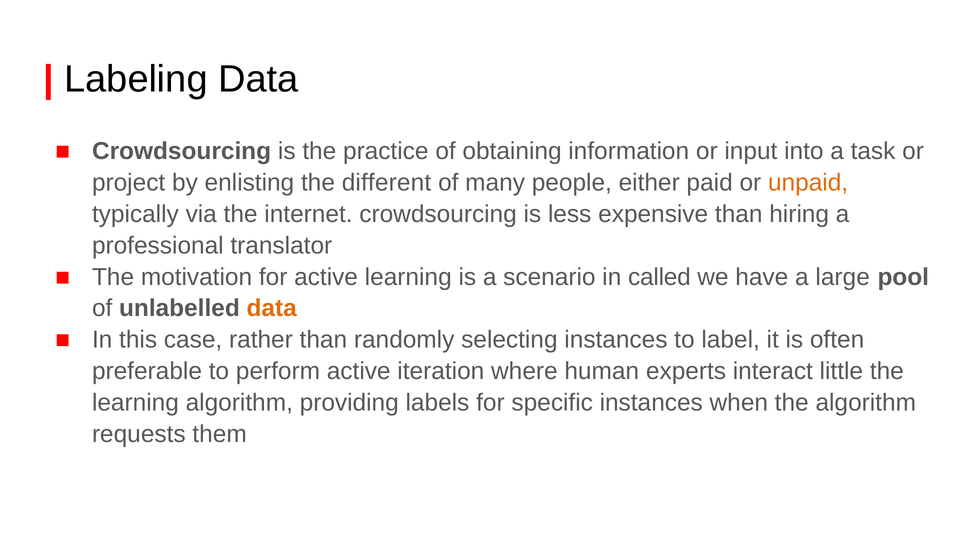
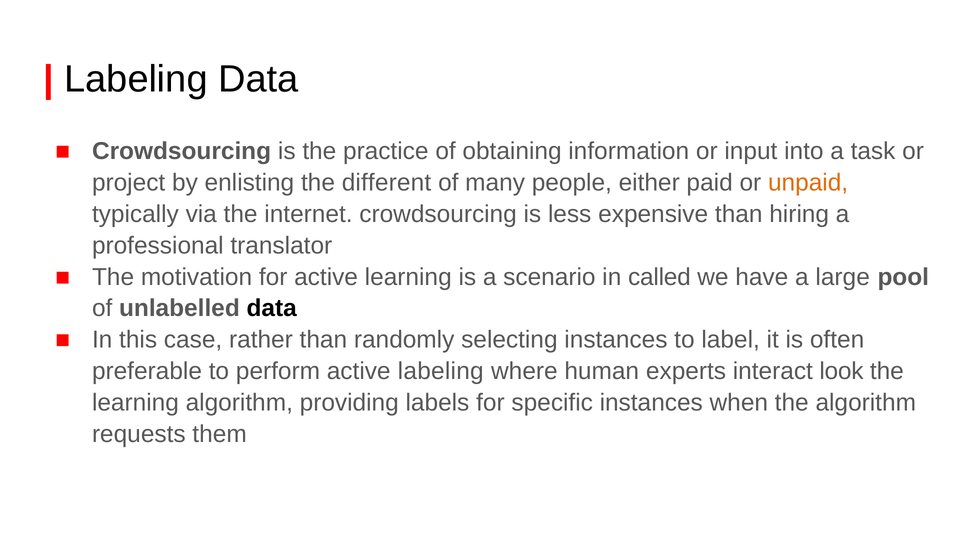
data at (272, 309) colour: orange -> black
active iteration: iteration -> labeling
little: little -> look
